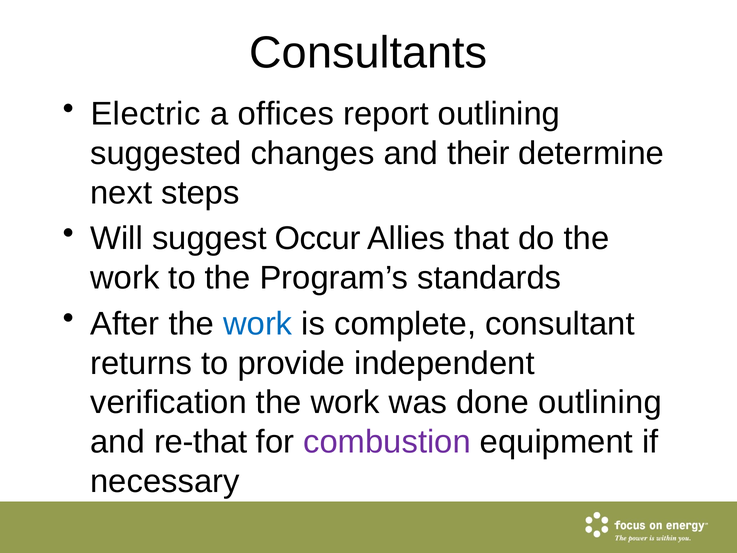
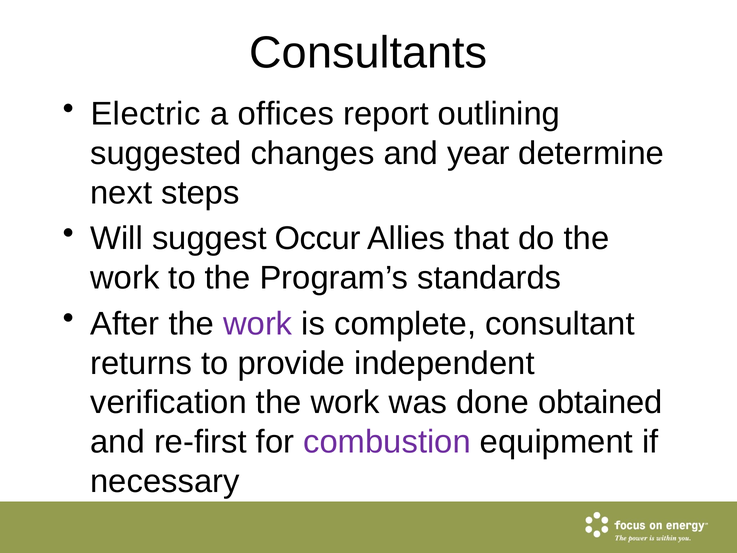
their: their -> year
work at (258, 324) colour: blue -> purple
done outlining: outlining -> obtained
re-that: re-that -> re-first
